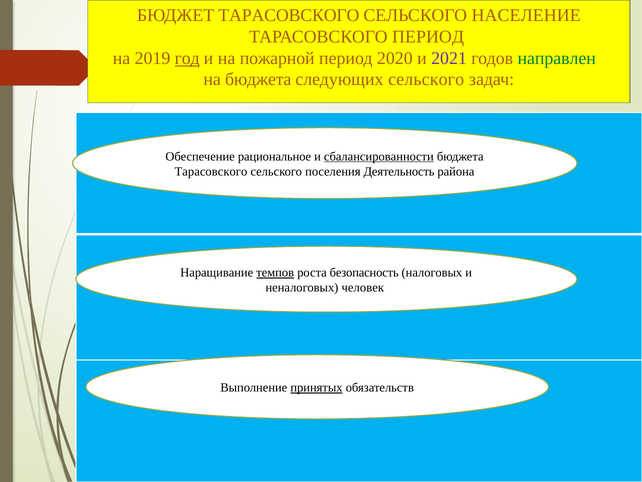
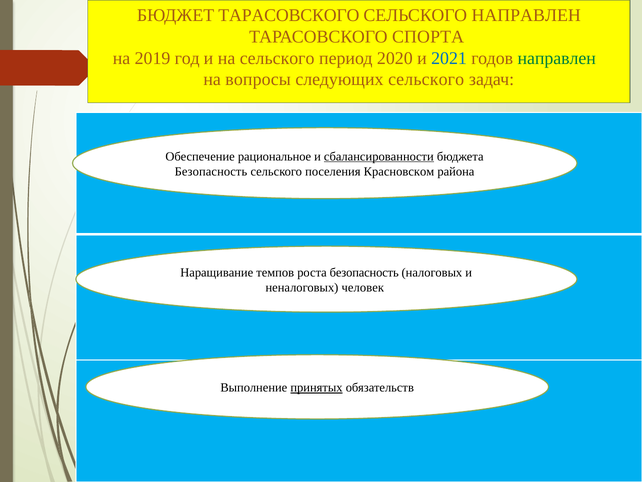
СЕЛЬСКОГО НАСЕЛЕНИЕ: НАСЕЛЕНИЕ -> НАПРАВЛЕН
ТАРАСОВСКОГО ПЕРИОД: ПЕРИОД -> СПОРТА
год underline: present -> none
на пожарной: пожарной -> сельского
2021 colour: purple -> blue
на бюджета: бюджета -> вопросы
Тарасовского at (211, 171): Тарасовского -> Безопасность
Деятельность: Деятельность -> Красновском
темпов underline: present -> none
